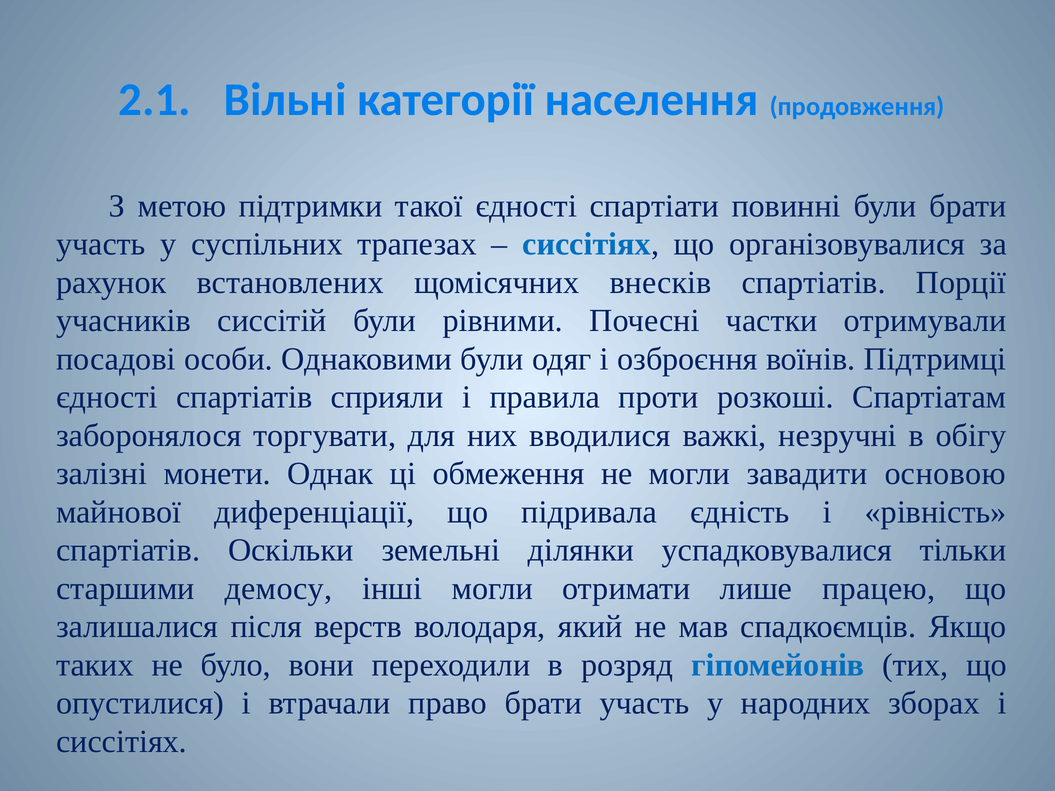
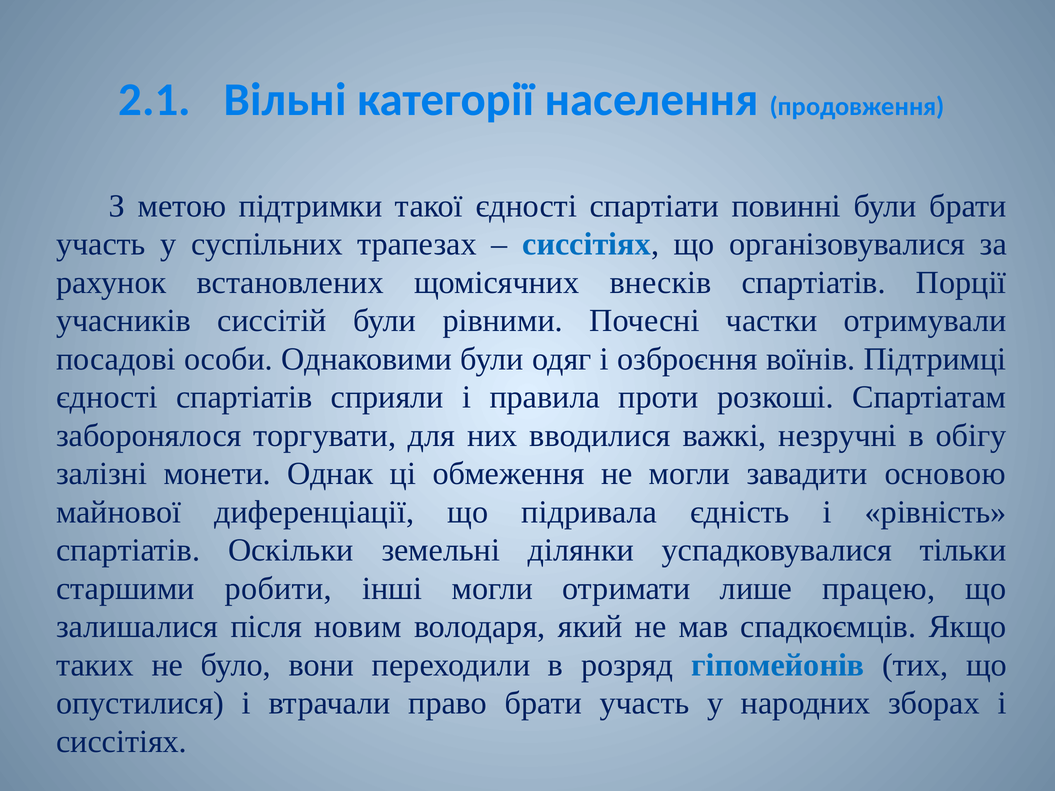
демосу: демосу -> робити
верств: верств -> новим
